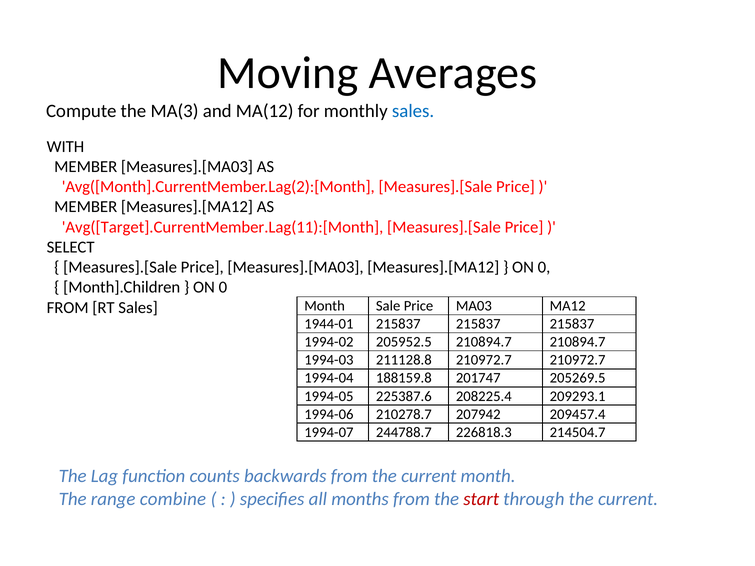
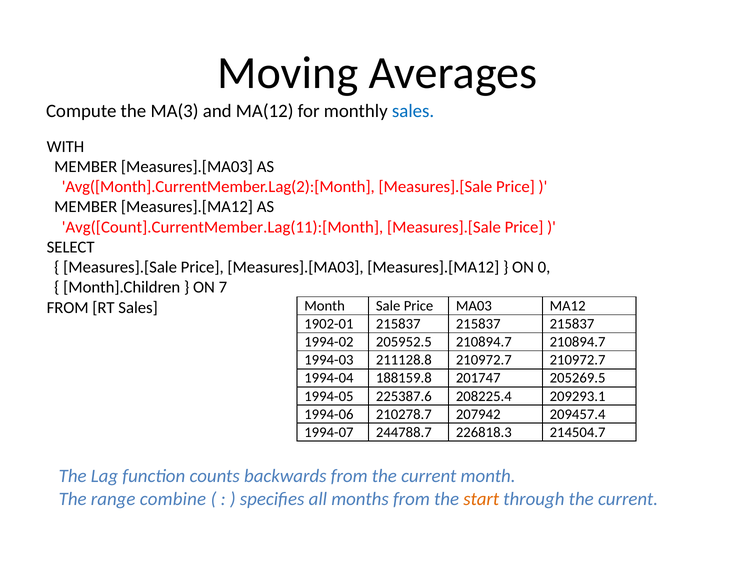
Avg([Target].CurrentMember.Lag(11):[Month: Avg([Target].CurrentMember.Lag(11):[Month -> Avg([Count].CurrentMember.Lag(11):[Month
0 at (223, 288): 0 -> 7
1944-01: 1944-01 -> 1902-01
start colour: red -> orange
